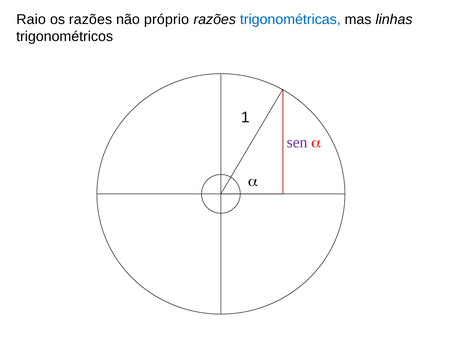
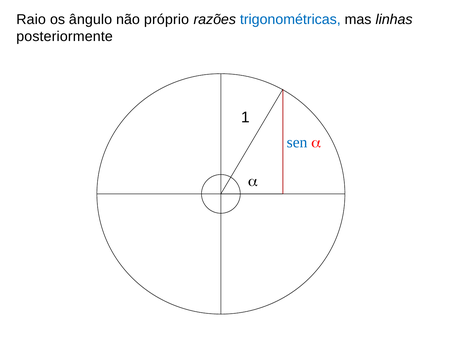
os razões: razões -> ângulo
trigonométricos: trigonométricos -> posteriormente
sen colour: purple -> blue
